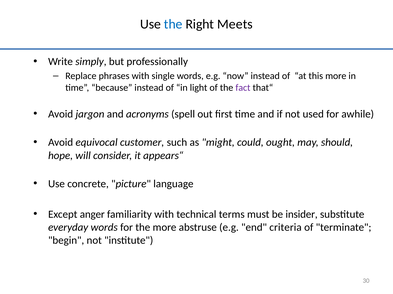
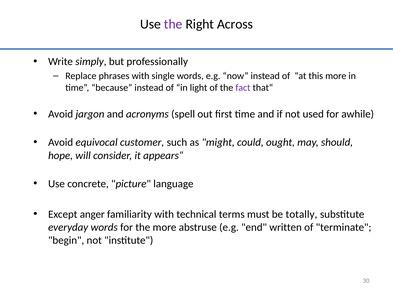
the at (173, 24) colour: blue -> purple
Meets: Meets -> Across
insider: insider -> totally
criteria: criteria -> written
